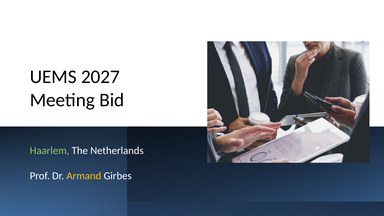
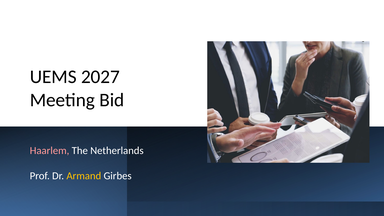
Haarlem colour: light green -> pink
